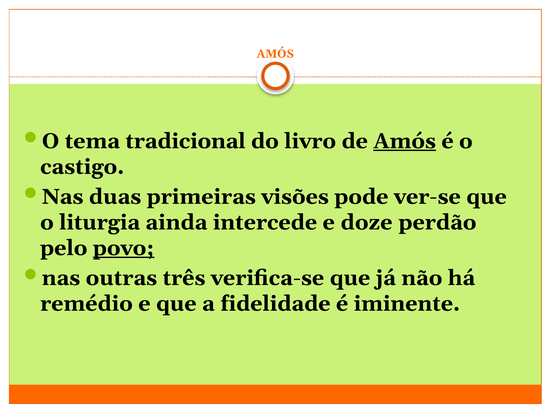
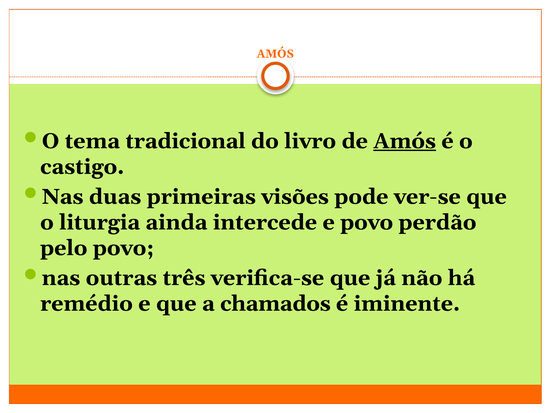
e doze: doze -> povo
povo at (124, 248) underline: present -> none
fidelidade: fidelidade -> chamados
